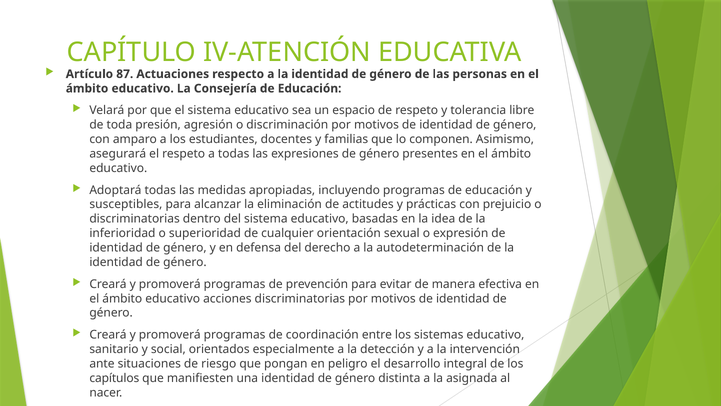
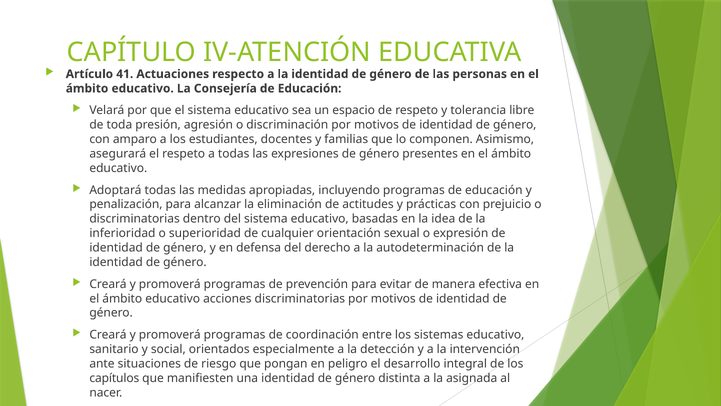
87: 87 -> 41
susceptibles: susceptibles -> penalización
